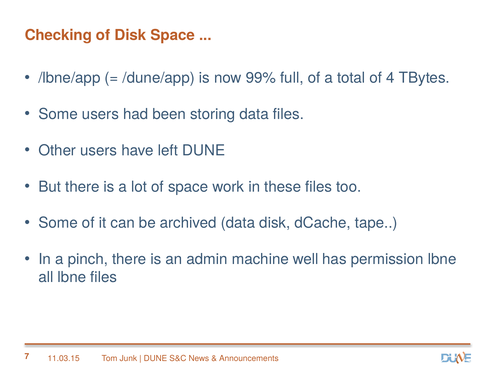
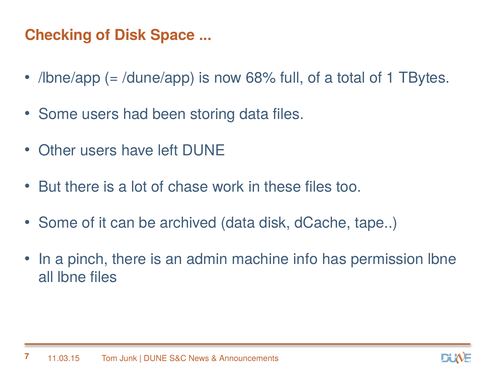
99%: 99% -> 68%
4: 4 -> 1
of space: space -> chase
well: well -> info
